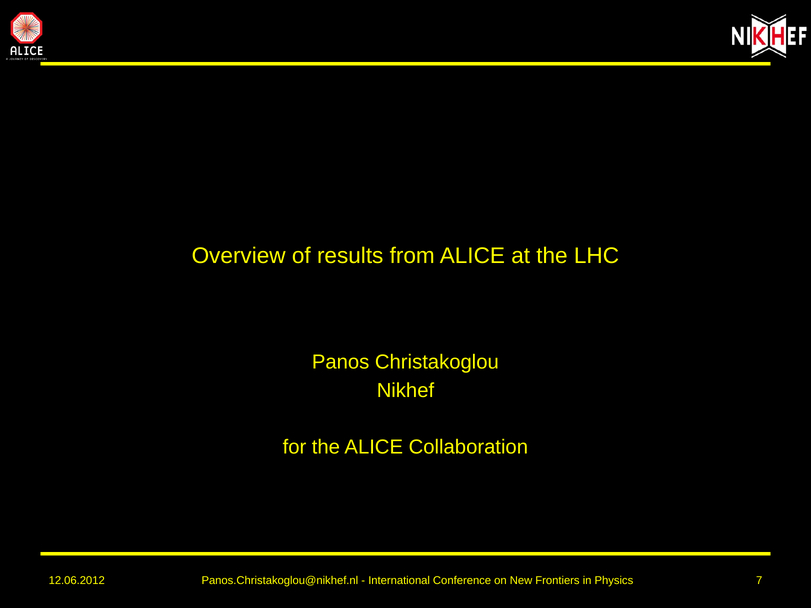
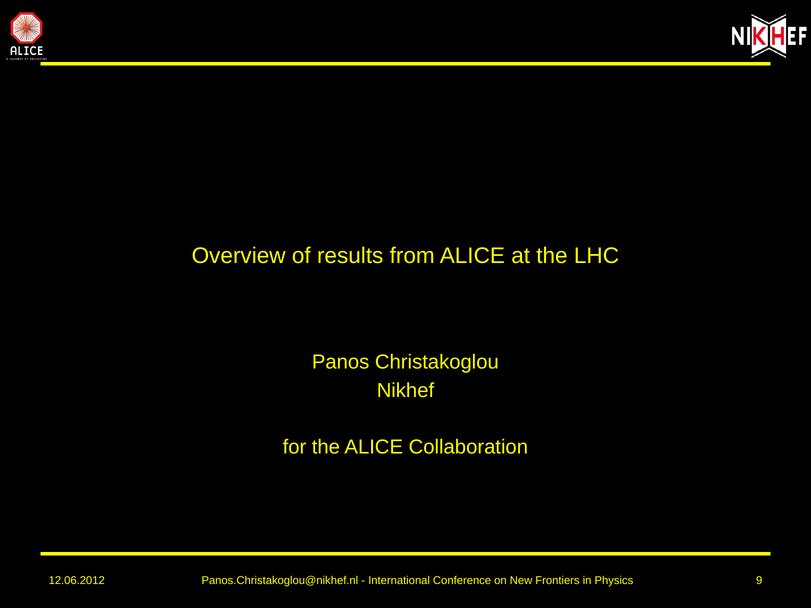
7: 7 -> 9
